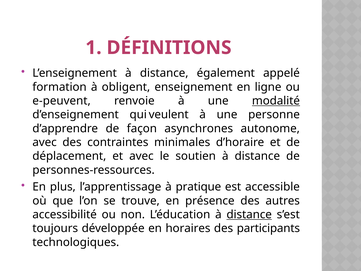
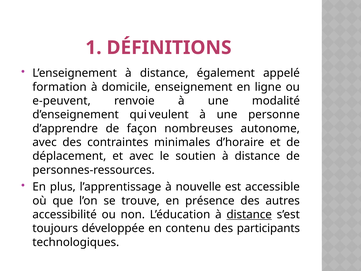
obligent: obligent -> domicile
modalité underline: present -> none
asynchrones: asynchrones -> nombreuses
pratique: pratique -> nouvelle
horaires: horaires -> contenu
